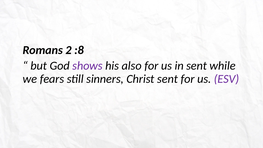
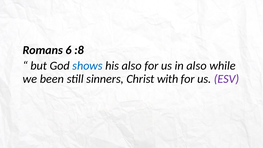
2: 2 -> 6
shows colour: purple -> blue
in sent: sent -> also
fears: fears -> been
Christ sent: sent -> with
